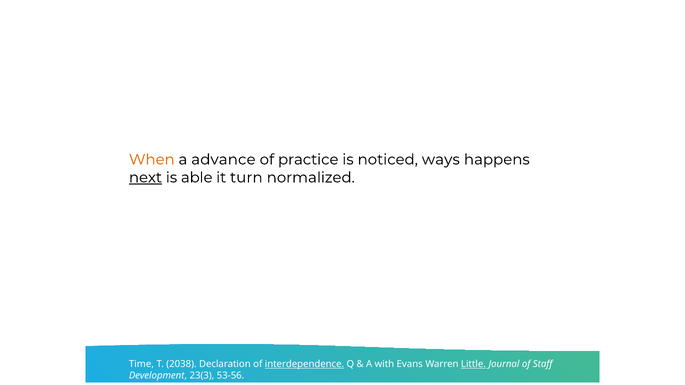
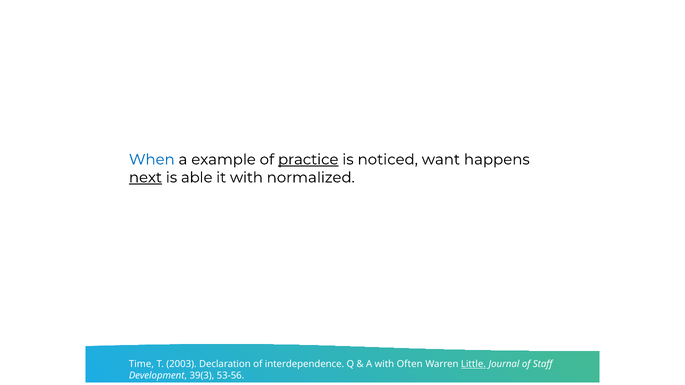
When colour: orange -> blue
advance: advance -> example
practice underline: none -> present
ways: ways -> want
it turn: turn -> with
2038: 2038 -> 2003
interdependence underline: present -> none
Evans: Evans -> Often
23(3: 23(3 -> 39(3
